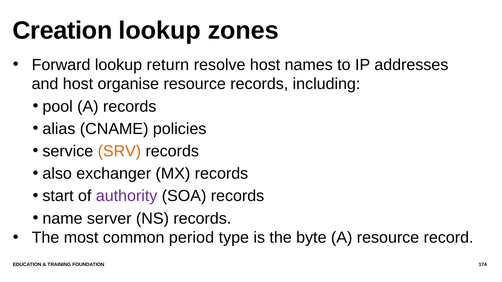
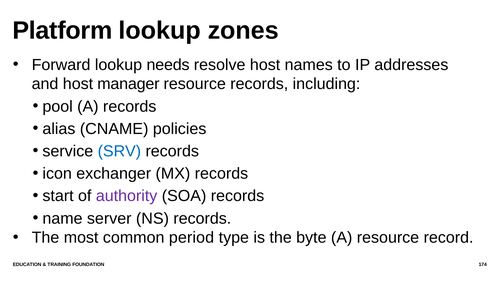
Creation: Creation -> Platform
return: return -> needs
organise: organise -> manager
SRV colour: orange -> blue
also: also -> icon
